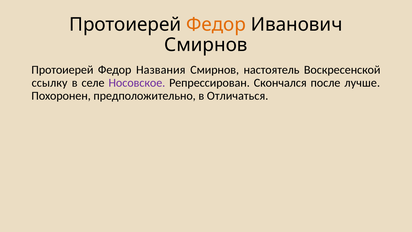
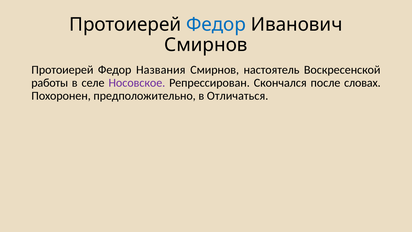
Федор at (216, 24) colour: orange -> blue
ссылку: ссылку -> работы
лучше: лучше -> словах
